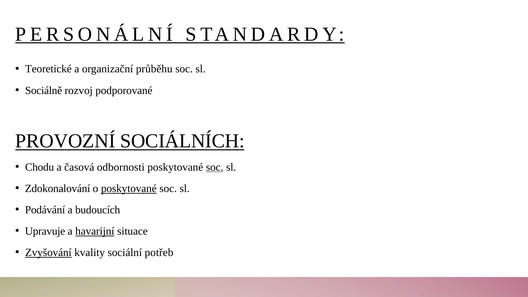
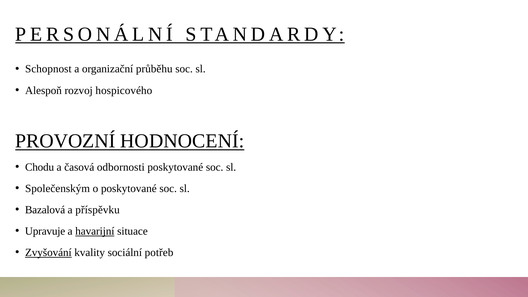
Teoretické: Teoretické -> Schopnost
Sociálně: Sociálně -> Alespoň
podporované: podporované -> hospicového
SOCIÁLNÍCH: SOCIÁLNÍCH -> HODNOCENÍ
soc at (215, 167) underline: present -> none
Zdokonalování: Zdokonalování -> Společenským
poskytované at (129, 188) underline: present -> none
Podávání: Podávání -> Bazalová
budoucích: budoucích -> příspěvku
